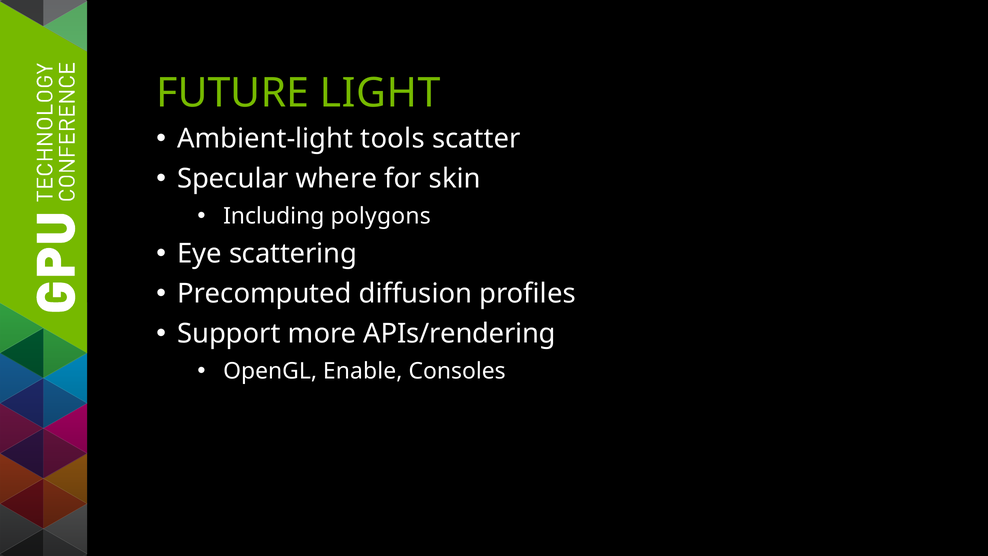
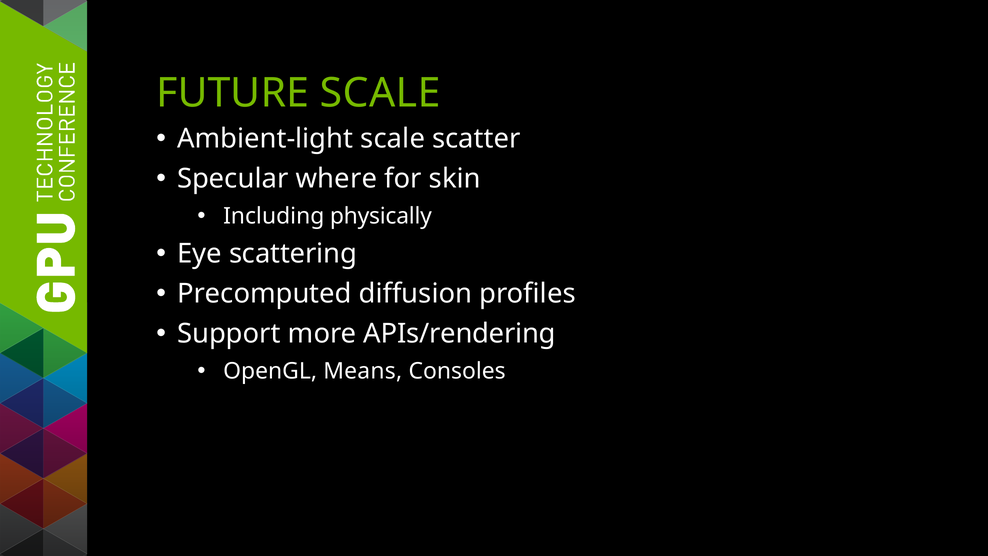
FUTURE LIGHT: LIGHT -> SCALE
Ambient-light tools: tools -> scale
polygons: polygons -> physically
Enable: Enable -> Means
